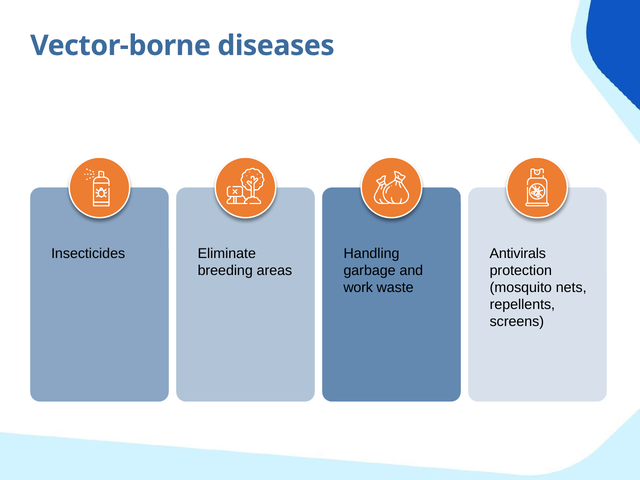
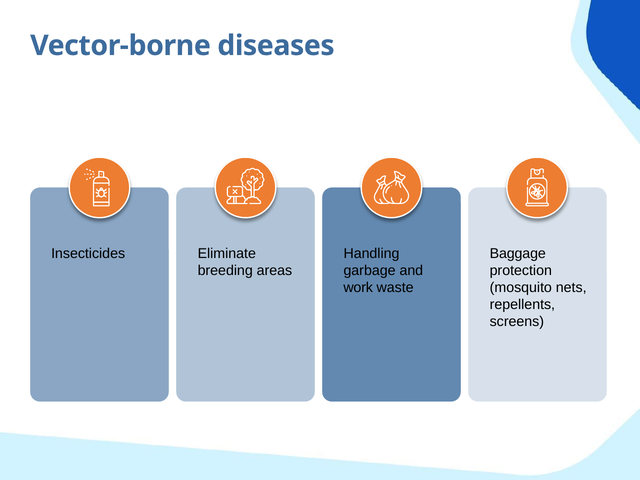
Antivirals: Antivirals -> Baggage
